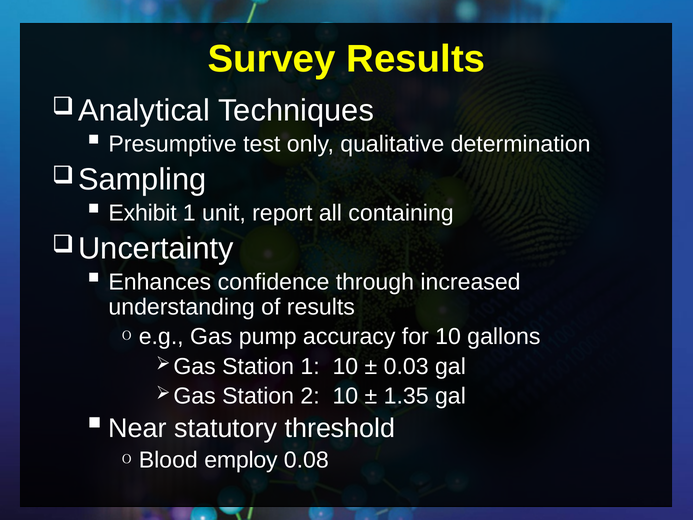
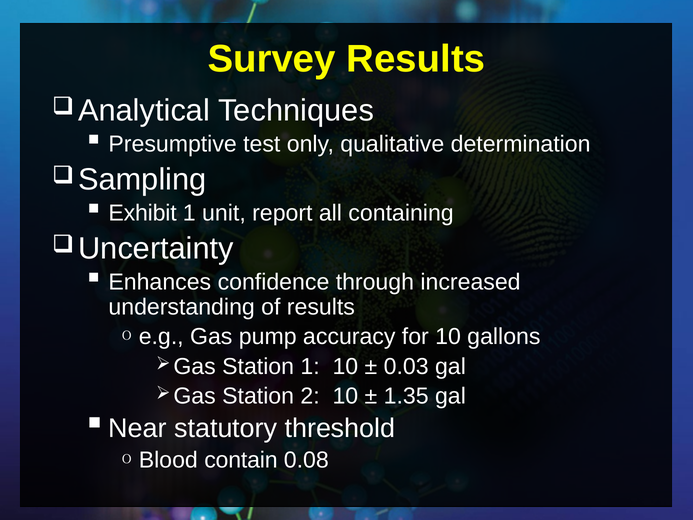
employ: employ -> contain
